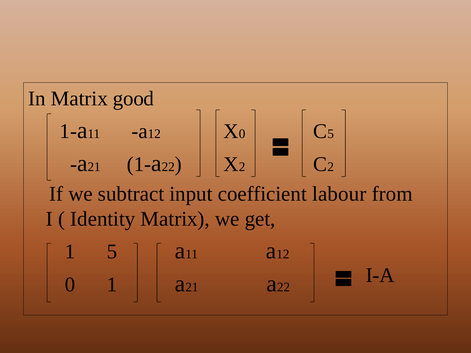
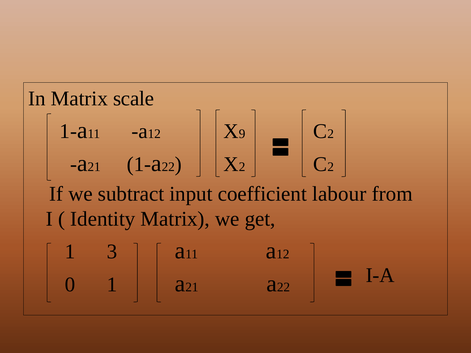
good: good -> scale
0 at (242, 134): 0 -> 9
5 at (331, 134): 5 -> 2
1 5: 5 -> 3
